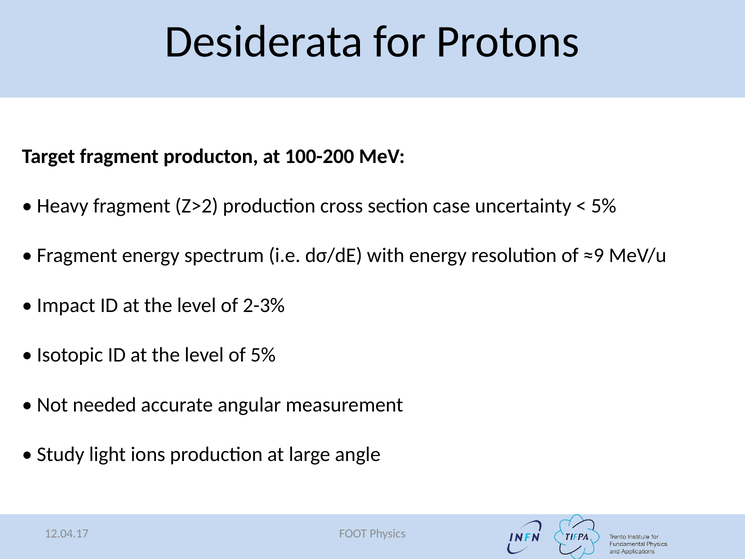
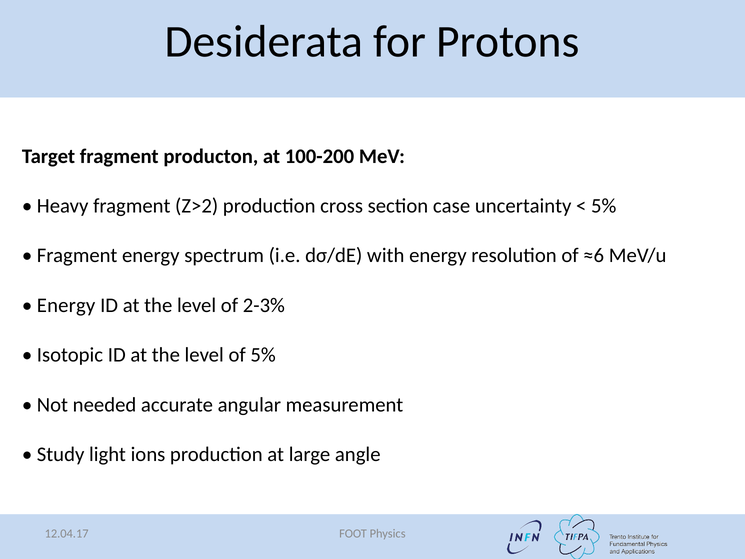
≈9: ≈9 -> ≈6
Impact at (66, 305): Impact -> Energy
